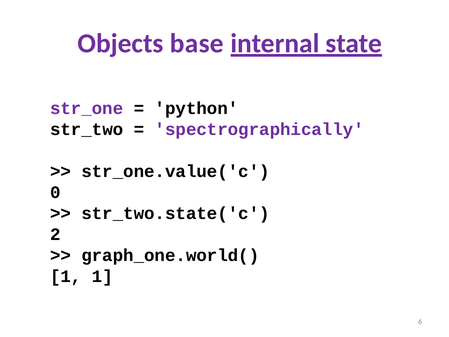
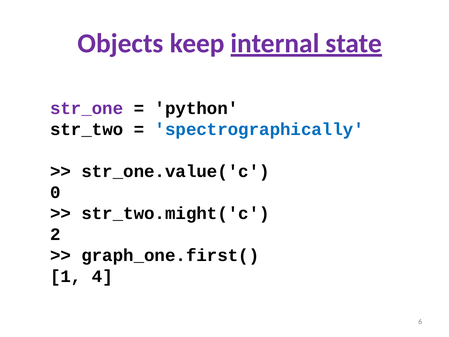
base: base -> keep
spectrographically colour: purple -> blue
str_two.state('c: str_two.state('c -> str_two.might('c
graph_one.world(: graph_one.world( -> graph_one.first(
1 1: 1 -> 4
